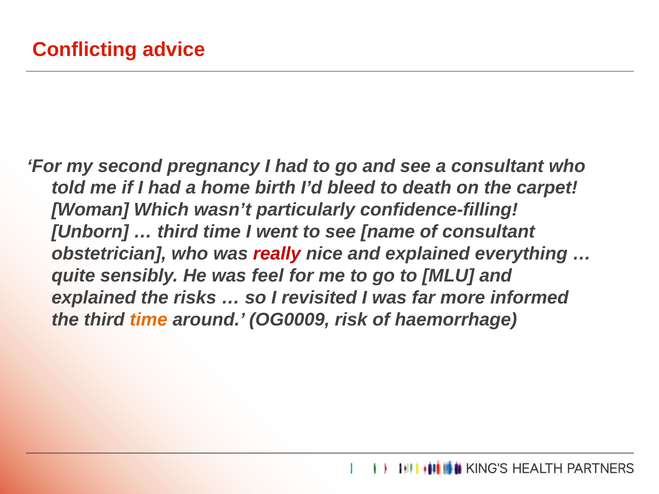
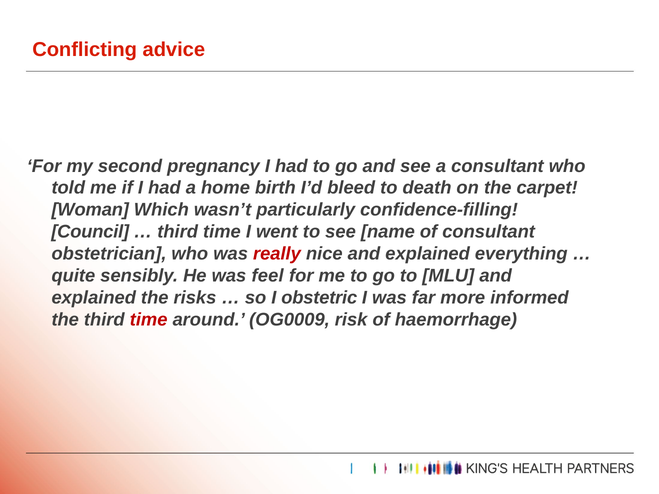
Unborn: Unborn -> Council
revisited: revisited -> obstetric
time at (149, 320) colour: orange -> red
